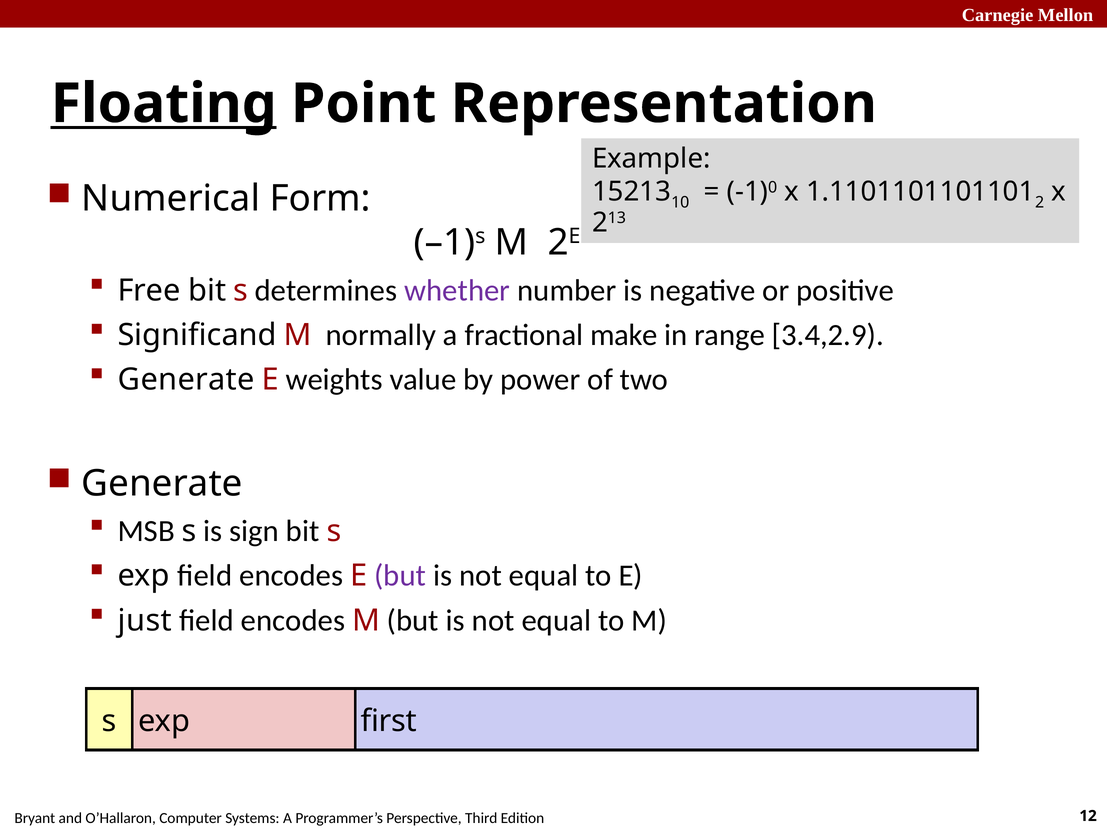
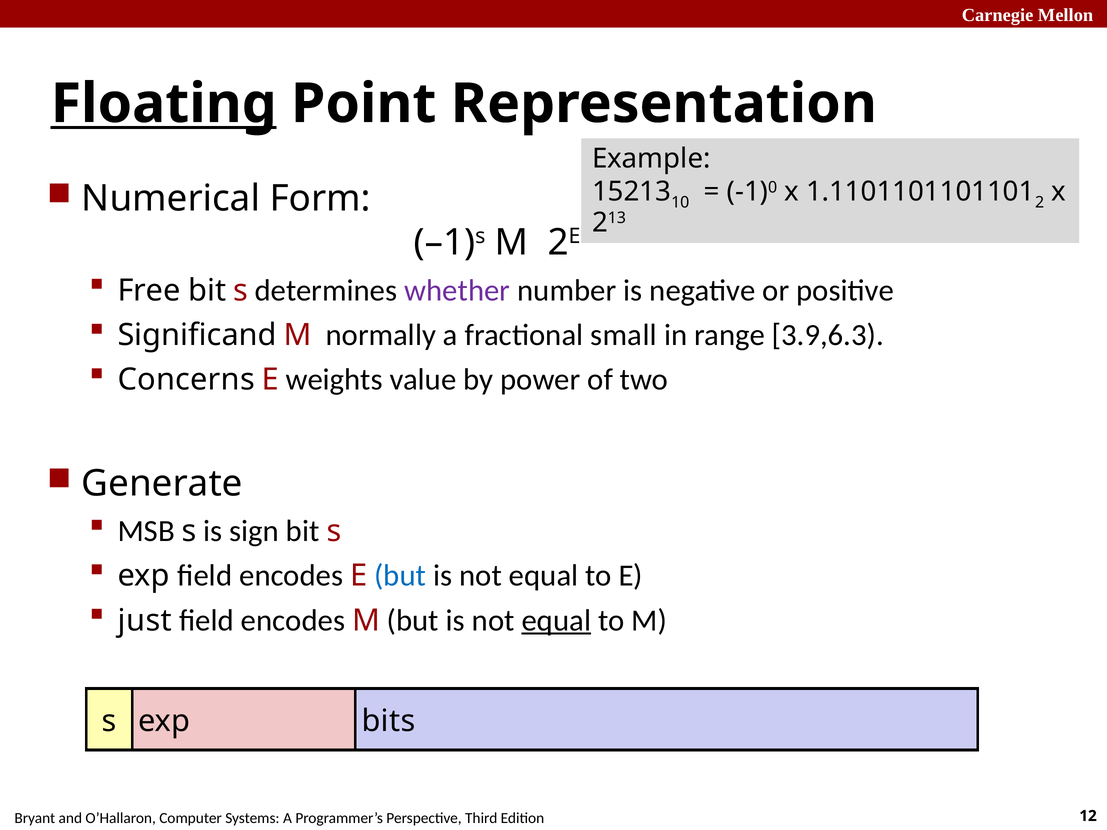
make: make -> small
3.4,2.9: 3.4,2.9 -> 3.9,6.3
Generate at (186, 380): Generate -> Concerns
but at (400, 576) colour: purple -> blue
equal at (556, 621) underline: none -> present
first: first -> bits
